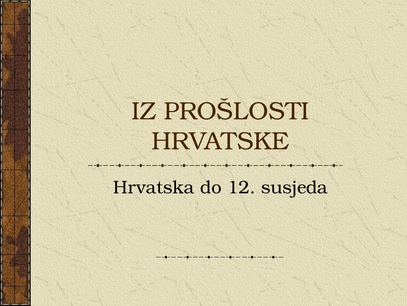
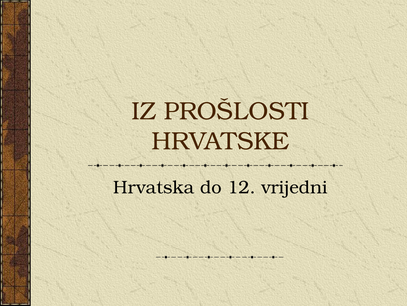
susjeda: susjeda -> vrijedni
